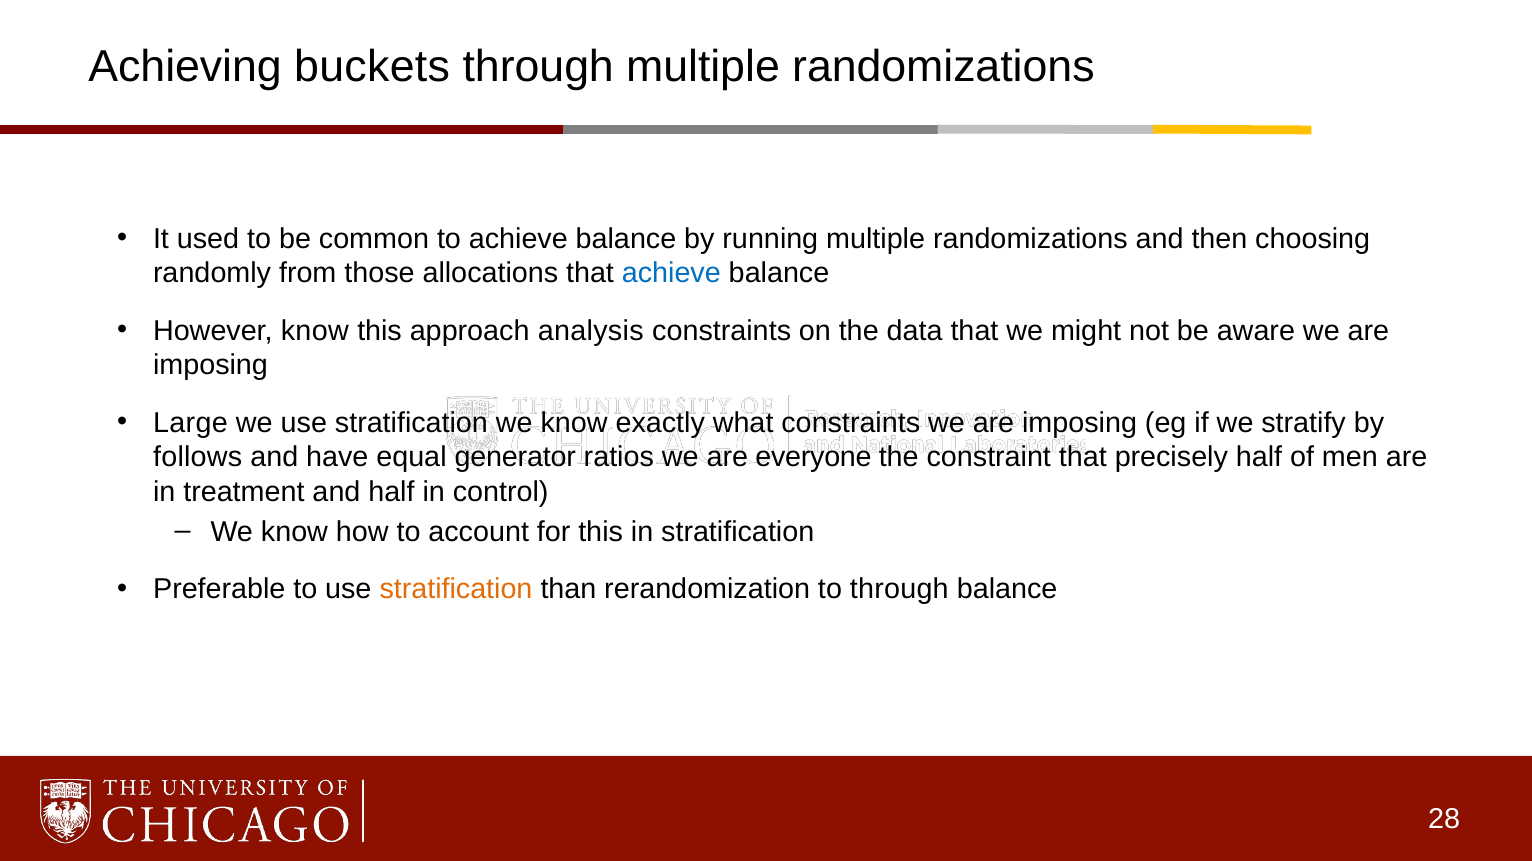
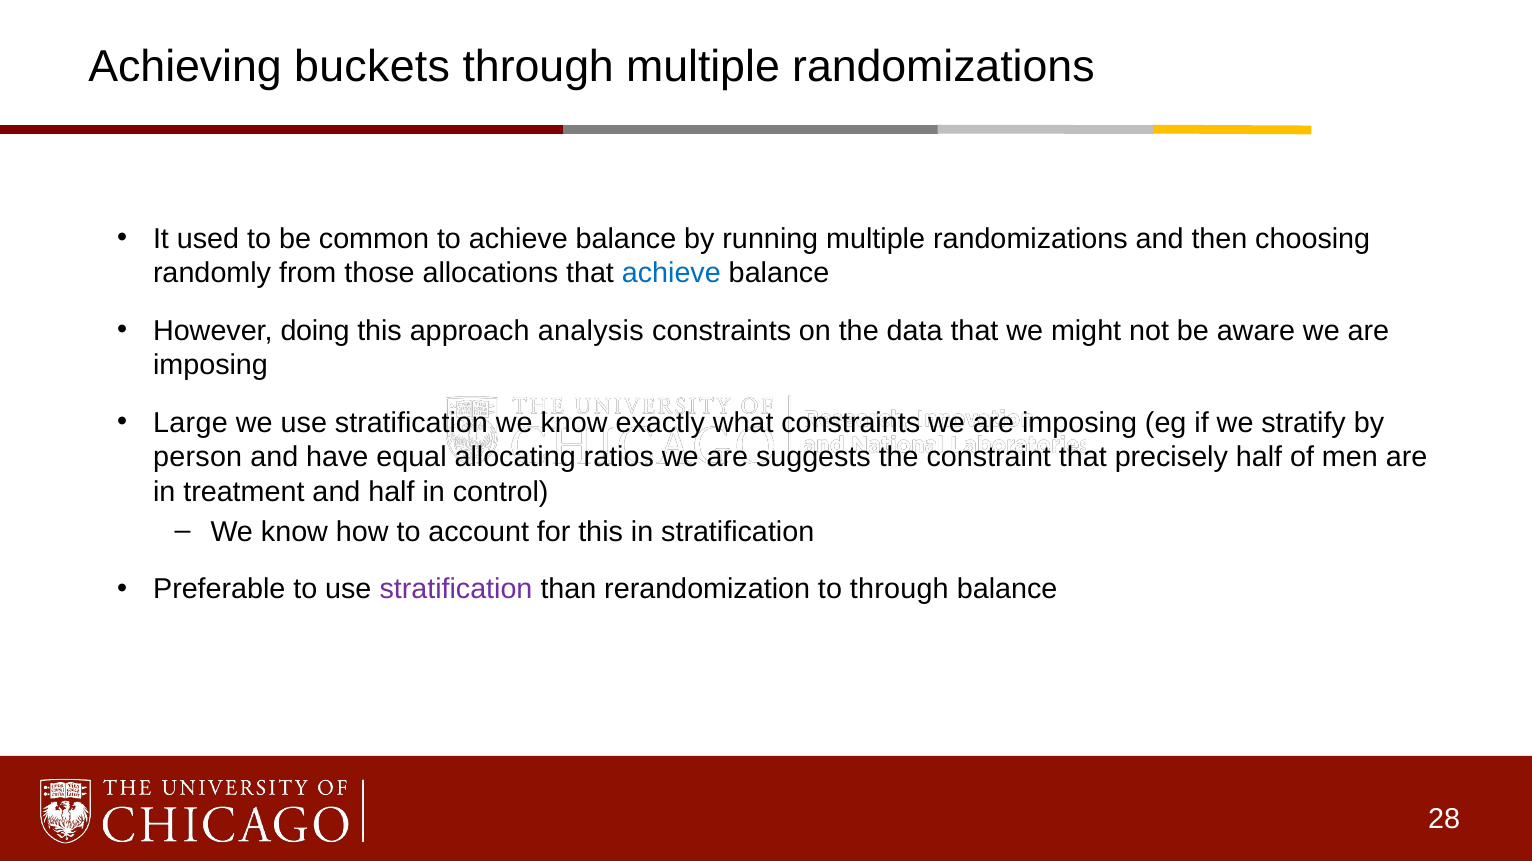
However know: know -> doing
follows: follows -> person
generator: generator -> allocating
everyone: everyone -> suggests
stratification at (456, 590) colour: orange -> purple
